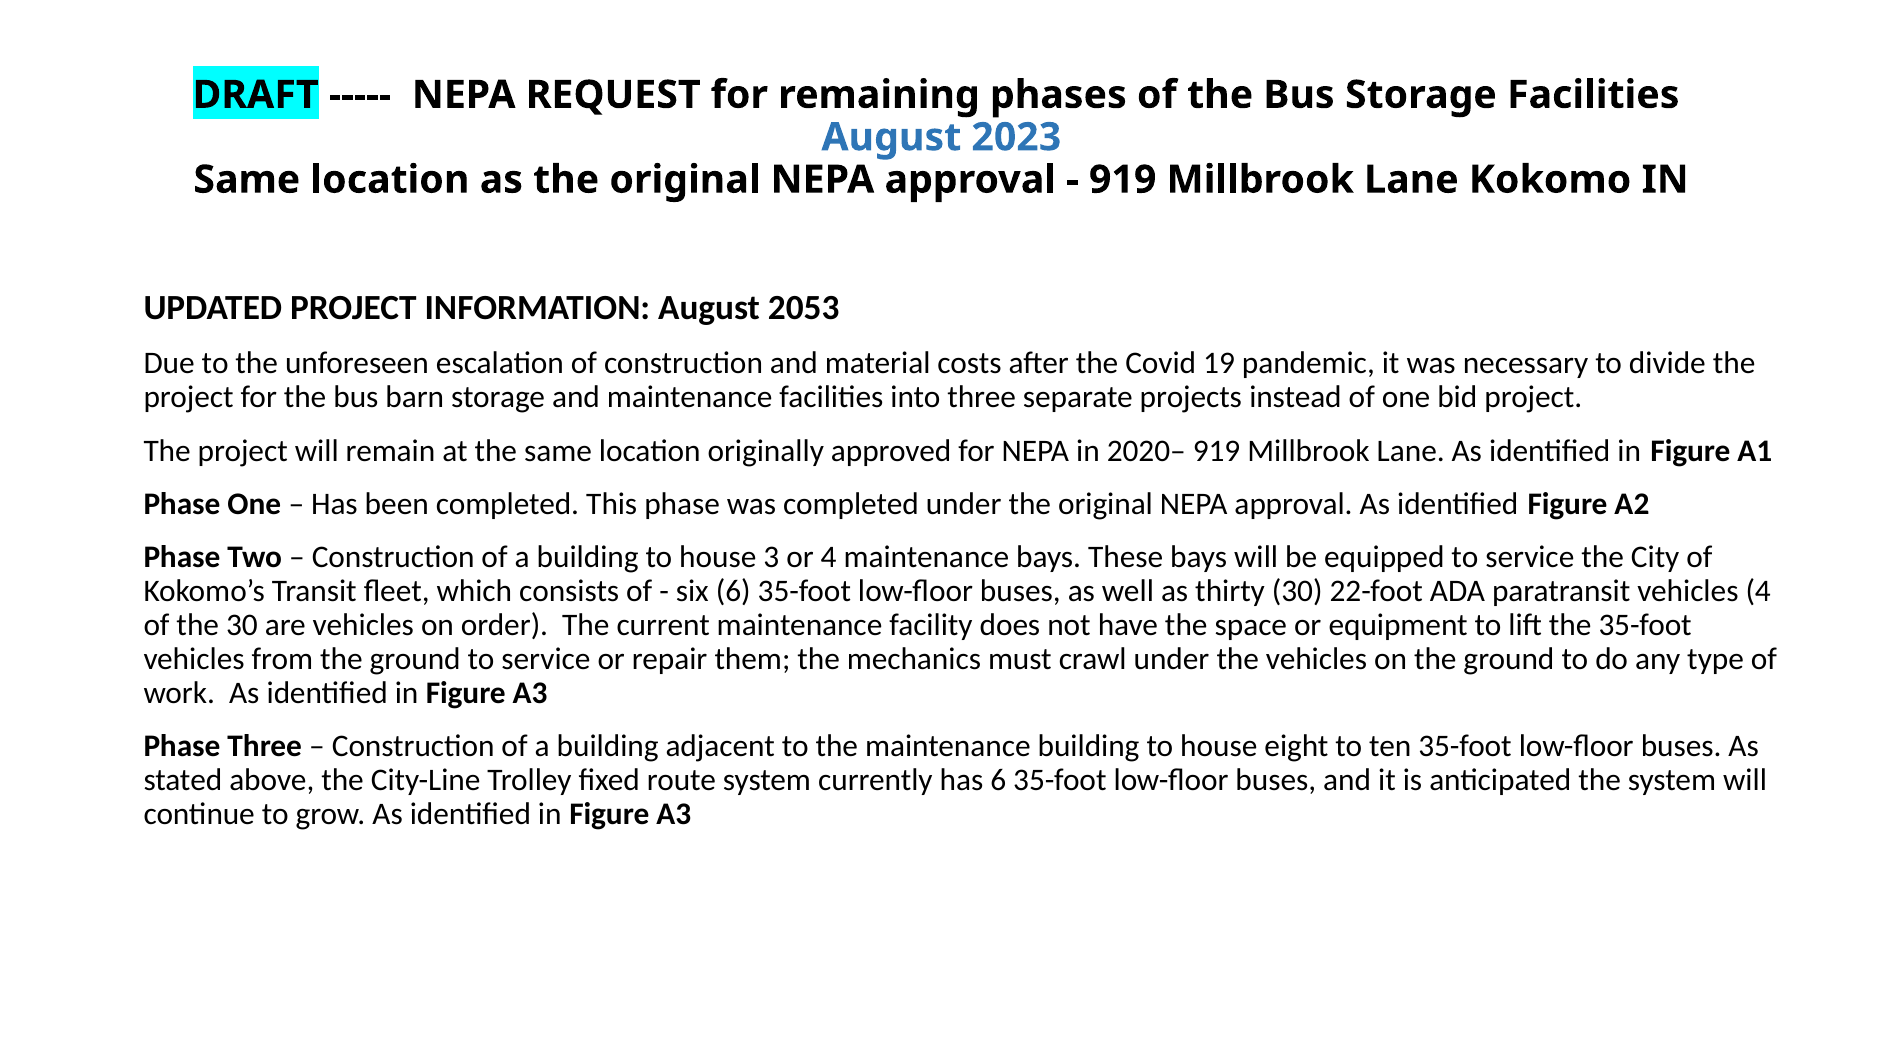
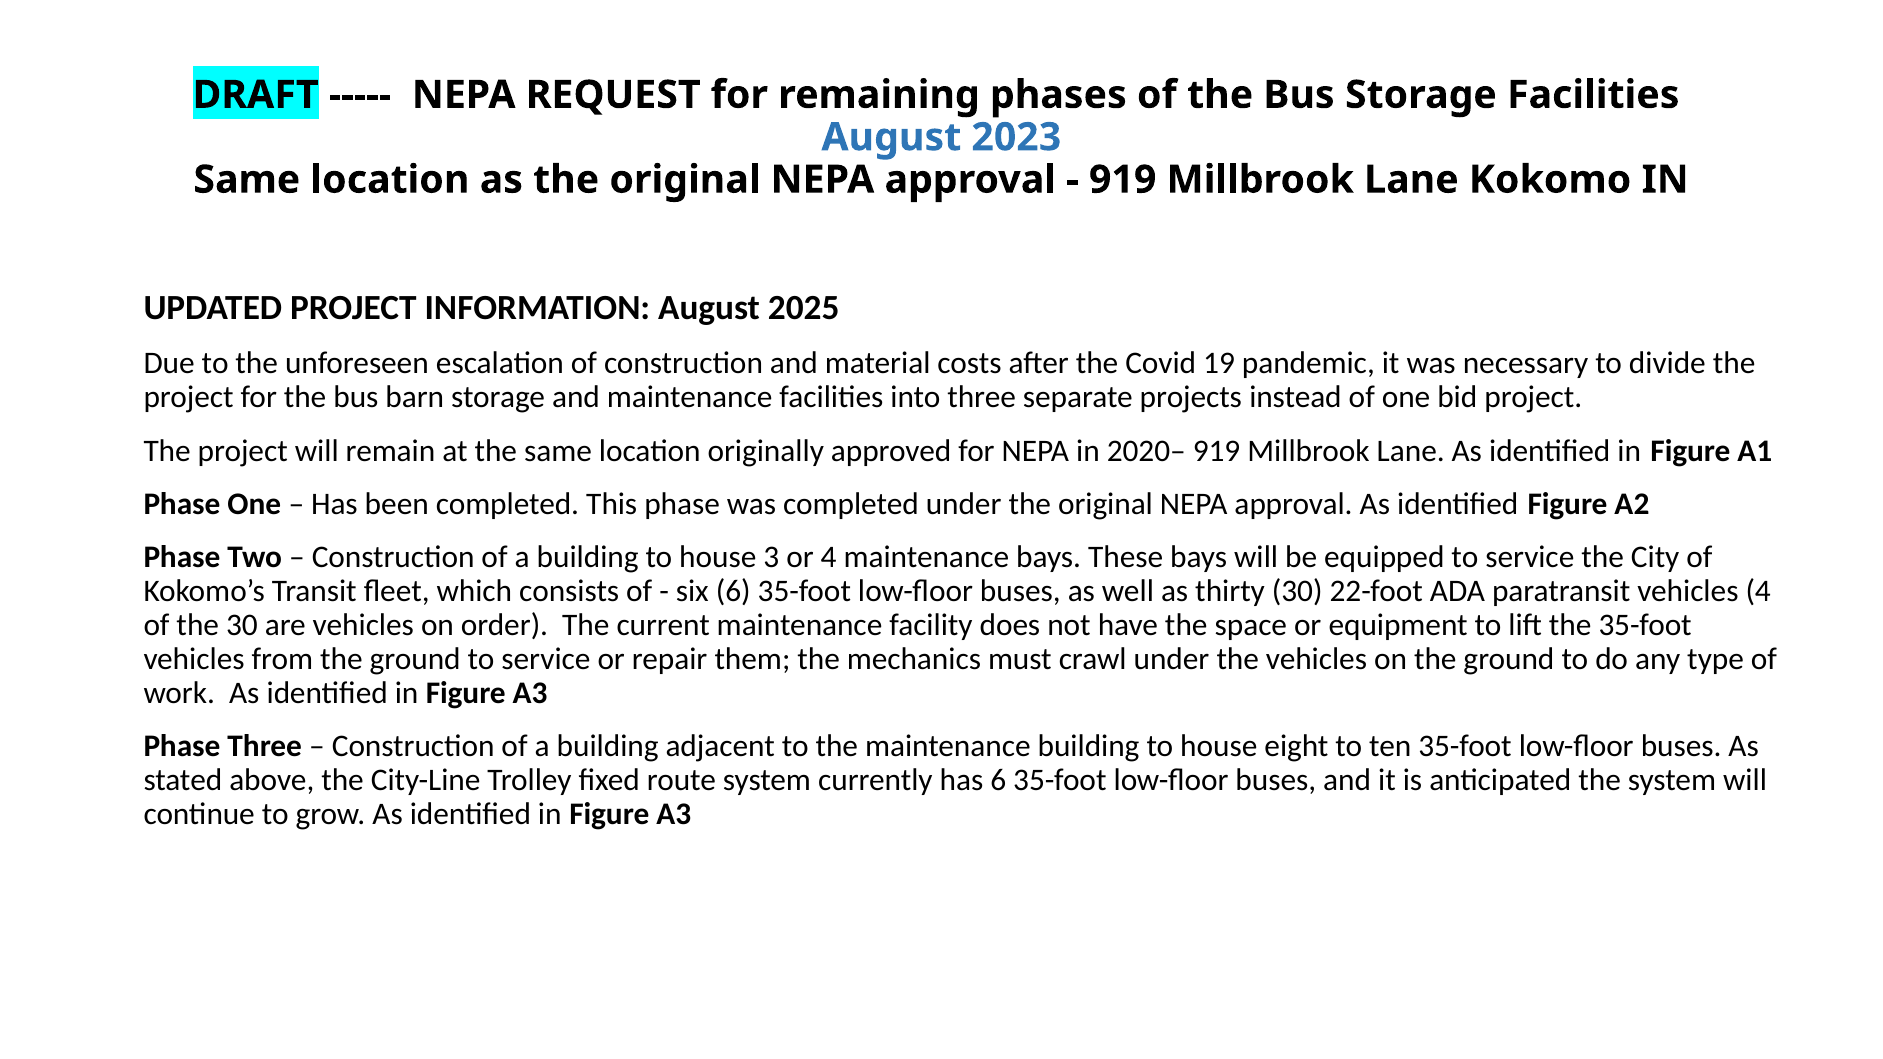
2053: 2053 -> 2025
